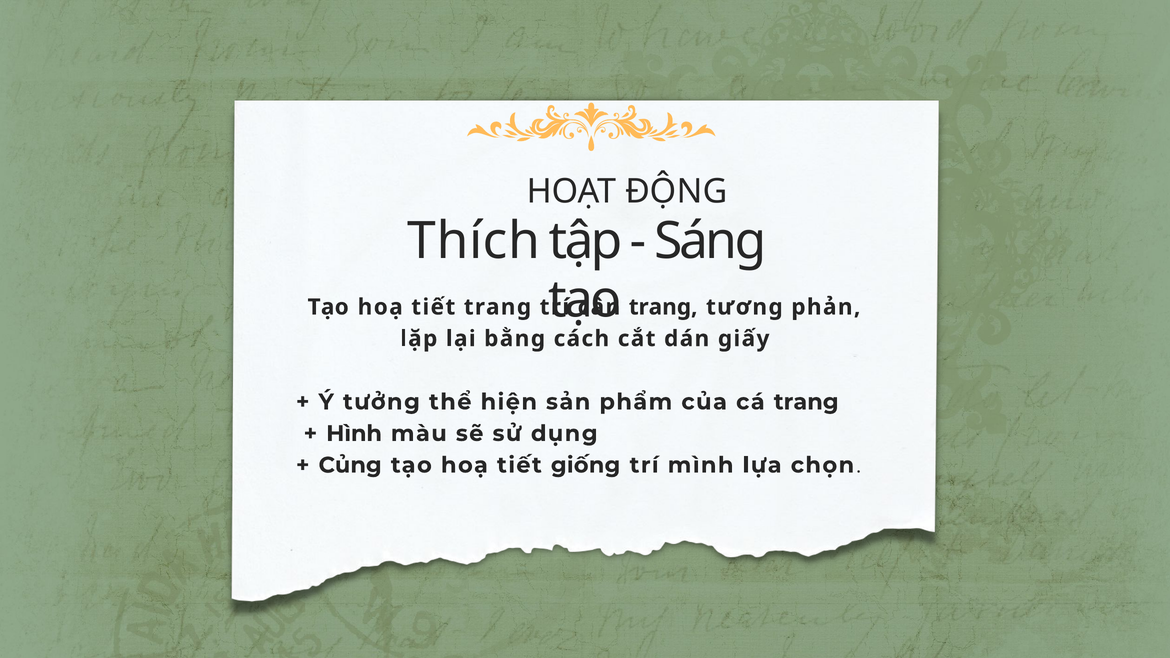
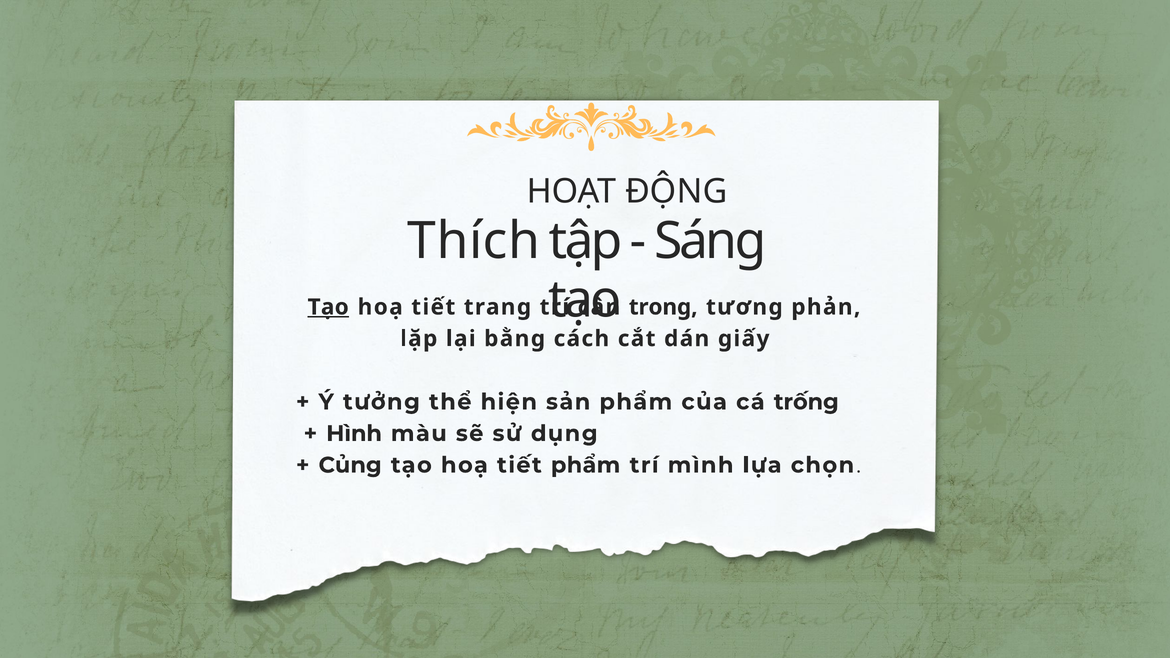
Tạo at (328, 307) underline: none -> present
trang at (663, 307): trang -> trong
cá trang: trang -> trống
tiết giống: giống -> phẩm
